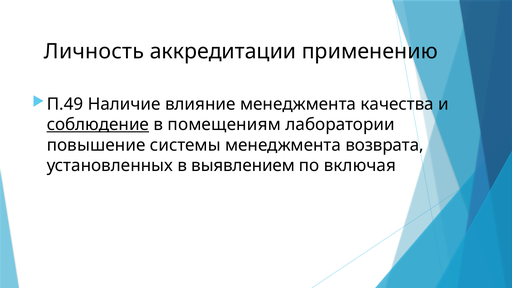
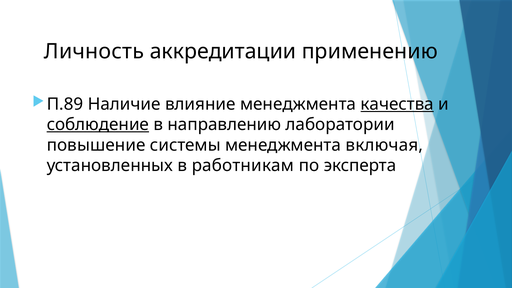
П.49: П.49 -> П.89
качества underline: none -> present
помещениям: помещениям -> направлению
возврата: возврата -> включая
выявлением: выявлением -> работникам
включая: включая -> эксперта
